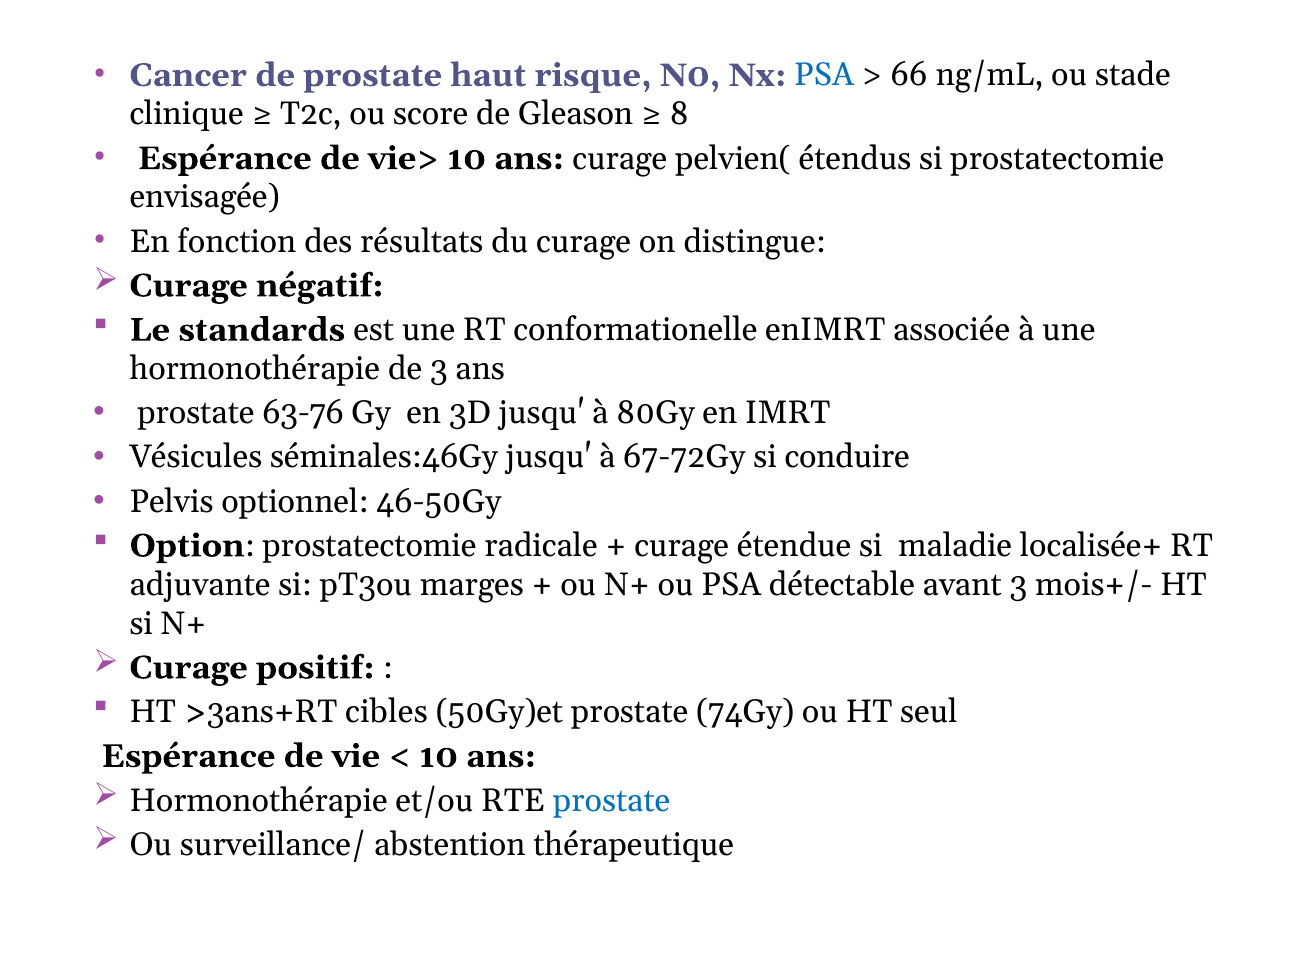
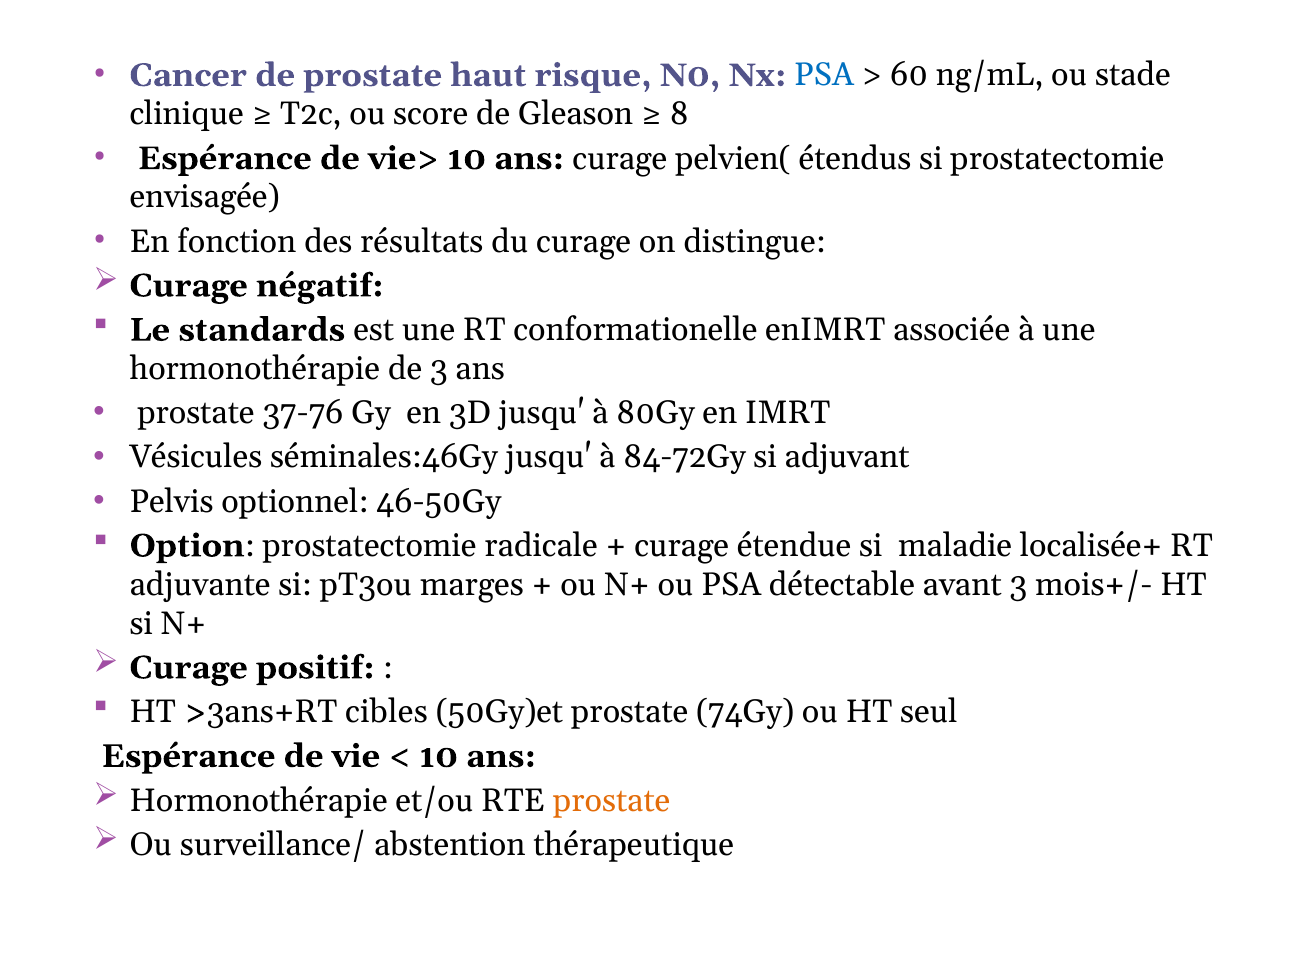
66: 66 -> 60
63-76: 63-76 -> 37-76
67-72Gy: 67-72Gy -> 84-72Gy
conduire: conduire -> adjuvant
prostate at (612, 801) colour: blue -> orange
